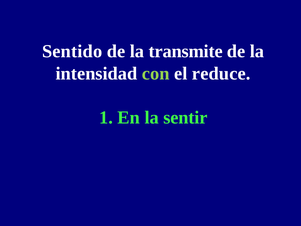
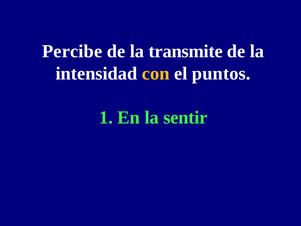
Sentido: Sentido -> Percibe
con colour: light green -> yellow
reduce: reduce -> puntos
